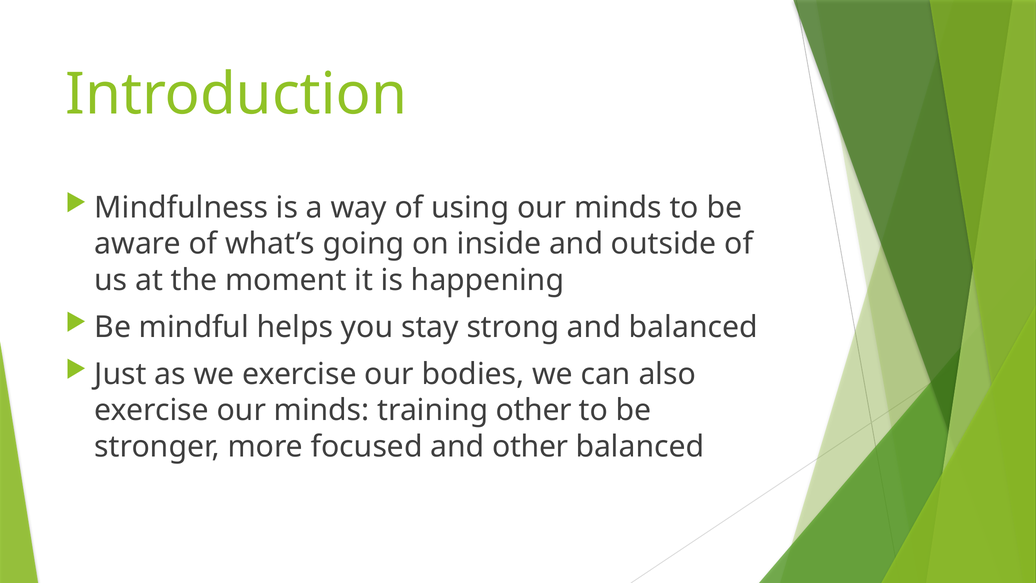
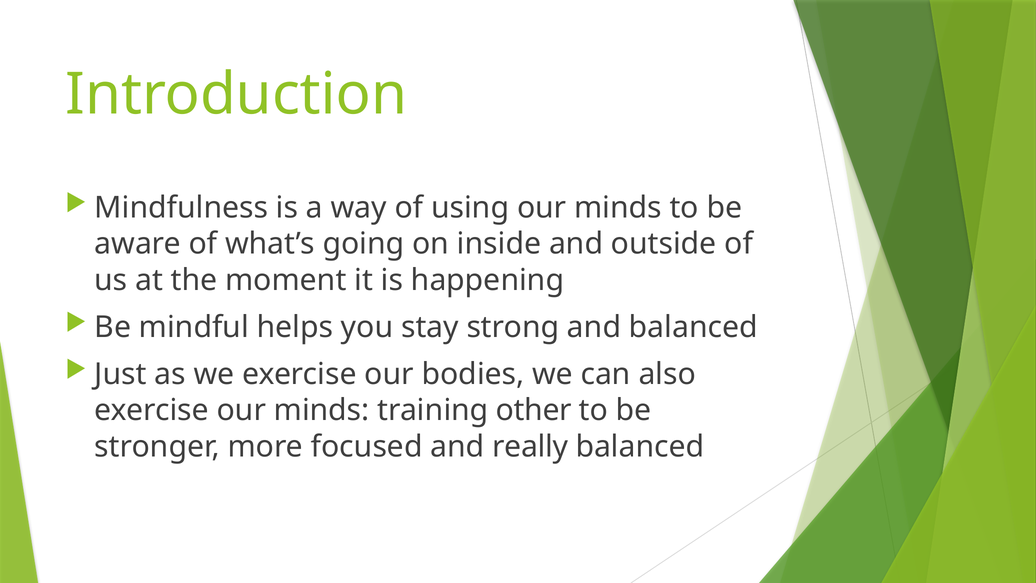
and other: other -> really
